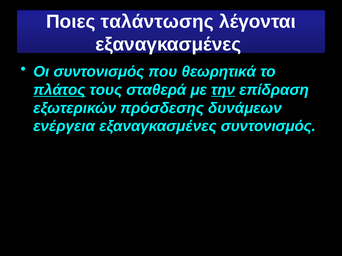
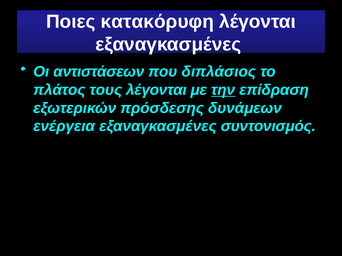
ταλάντωσης: ταλάντωσης -> κατακόρυφη
Οι συντονισμός: συντονισμός -> αντιστάσεων
θεωρητικά: θεωρητικά -> διπλάσιος
πλάτος underline: present -> none
τους σταθερά: σταθερά -> λέγονται
